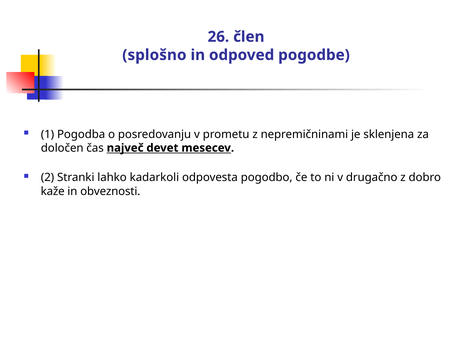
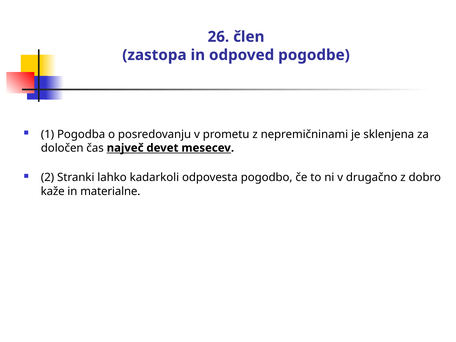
splošno: splošno -> zastopa
obveznosti: obveznosti -> materialne
